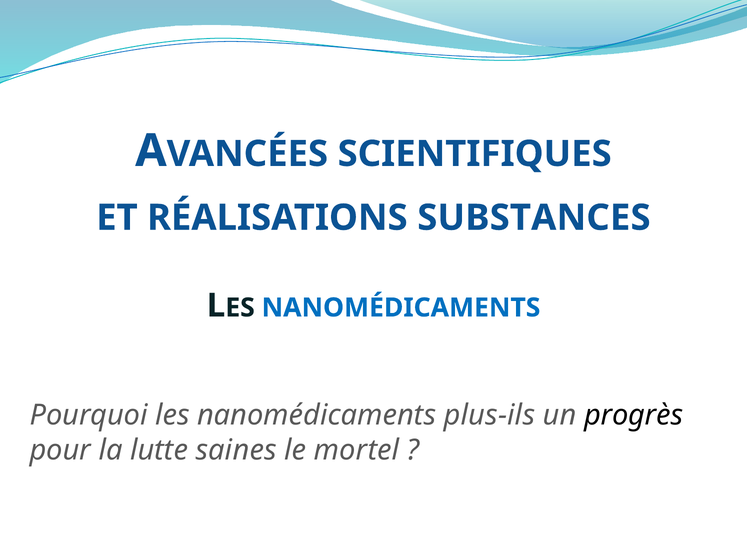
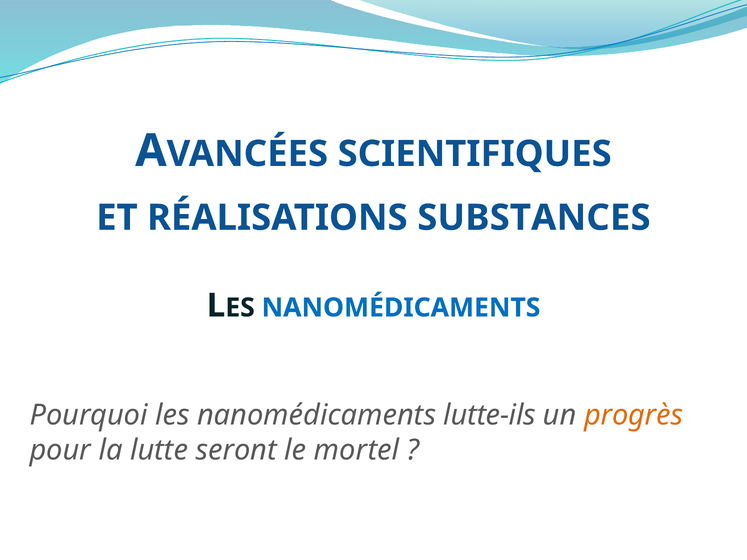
plus-ils: plus-ils -> lutte-ils
progrès colour: black -> orange
saines: saines -> seront
